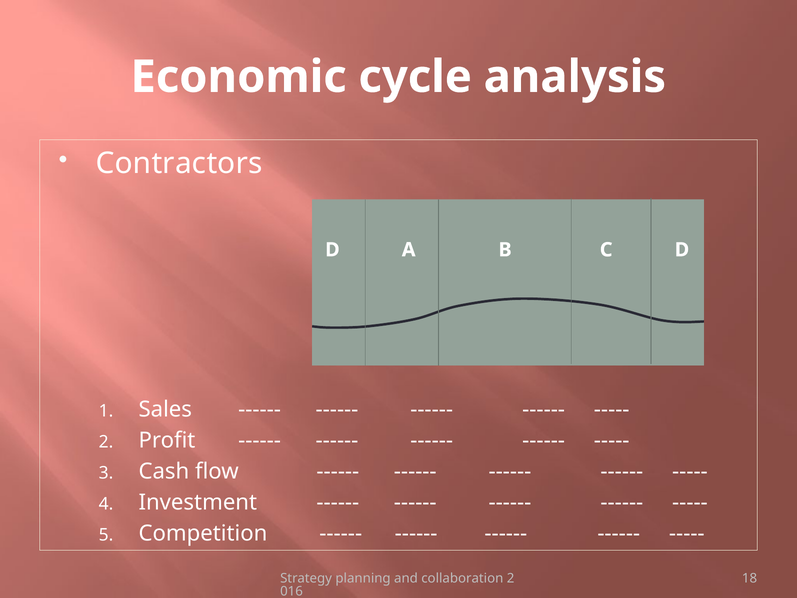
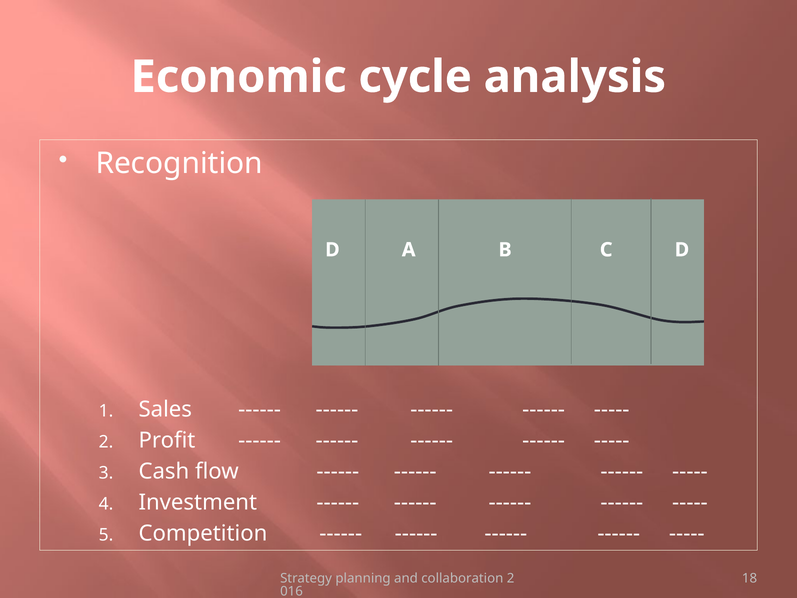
Contractors: Contractors -> Recognition
